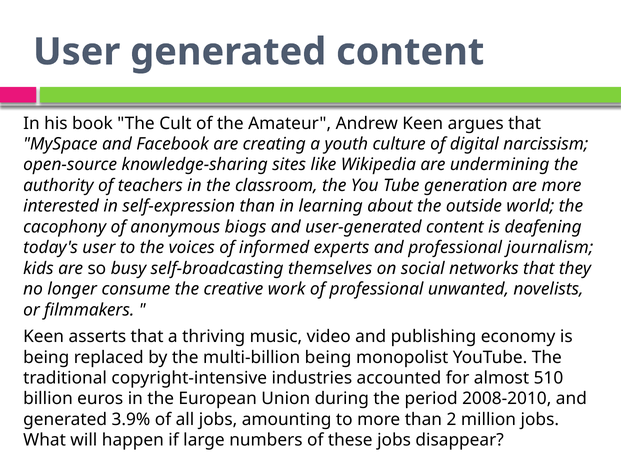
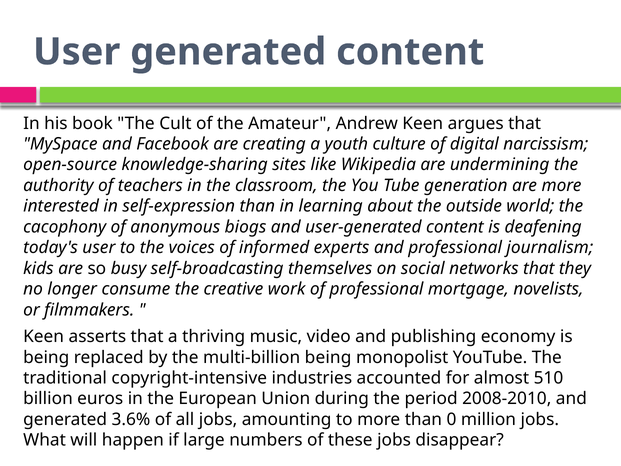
unwanted: unwanted -> mortgage
3.9%: 3.9% -> 3.6%
2: 2 -> 0
